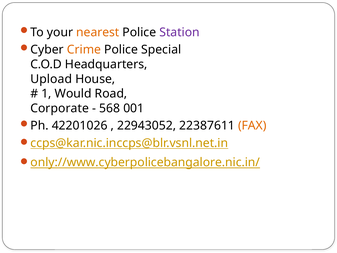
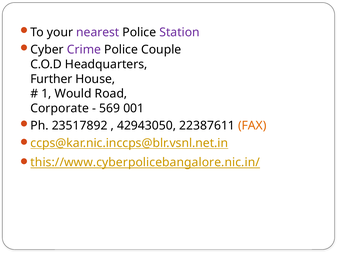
nearest colour: orange -> purple
Crime colour: orange -> purple
Special: Special -> Couple
Upload: Upload -> Further
568: 568 -> 569
42201026: 42201026 -> 23517892
22943052: 22943052 -> 42943050
only://www.cyberpolicebangalore.nic.in/: only://www.cyberpolicebangalore.nic.in/ -> this://www.cyberpolicebangalore.nic.in/
